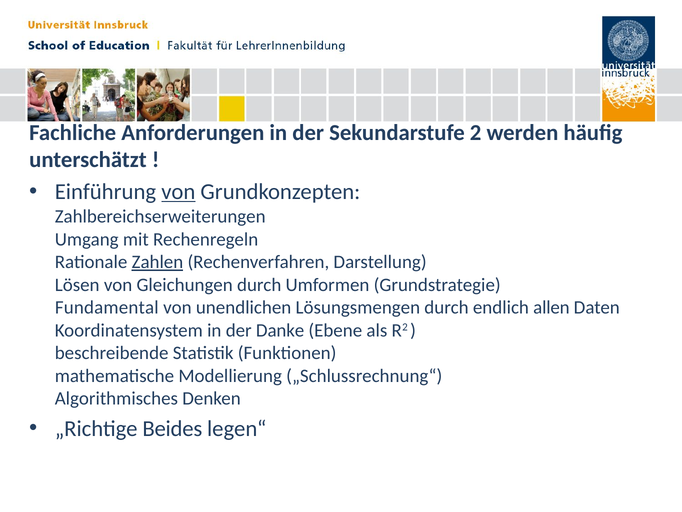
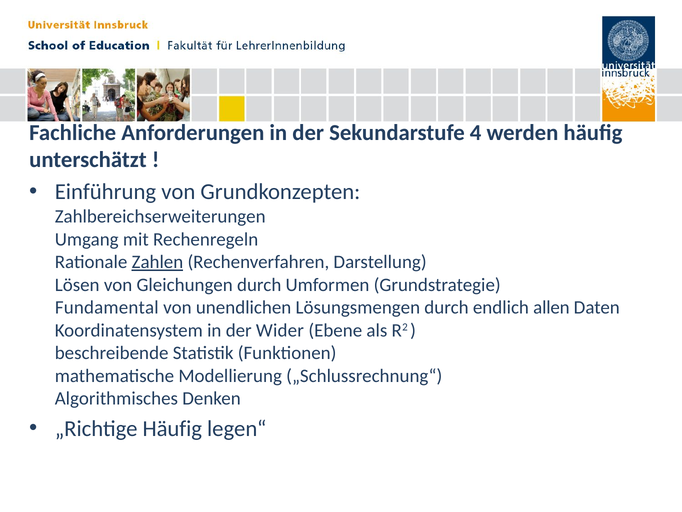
2: 2 -> 4
von at (178, 192) underline: present -> none
Danke: Danke -> Wider
„Richtige Beides: Beides -> Häufig
